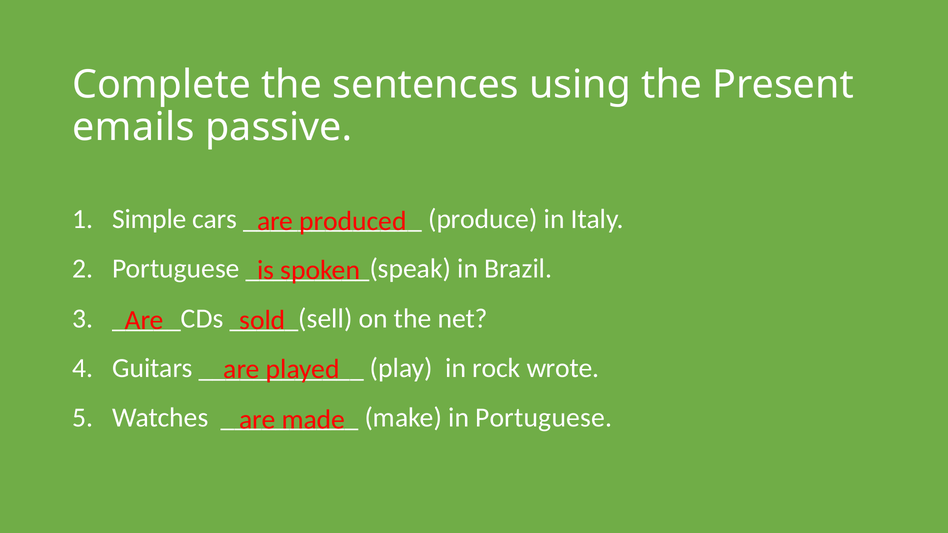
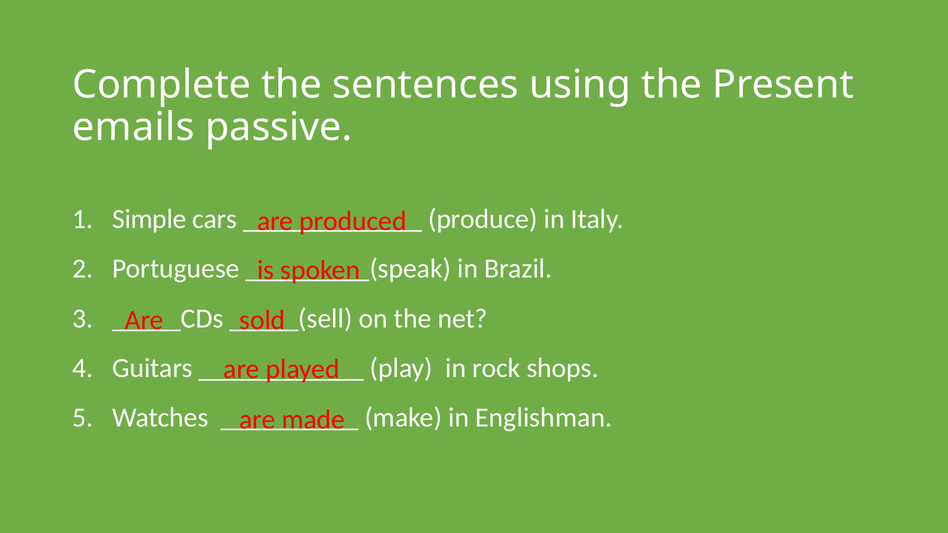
wrote: wrote -> shops
in Portuguese: Portuguese -> Englishman
